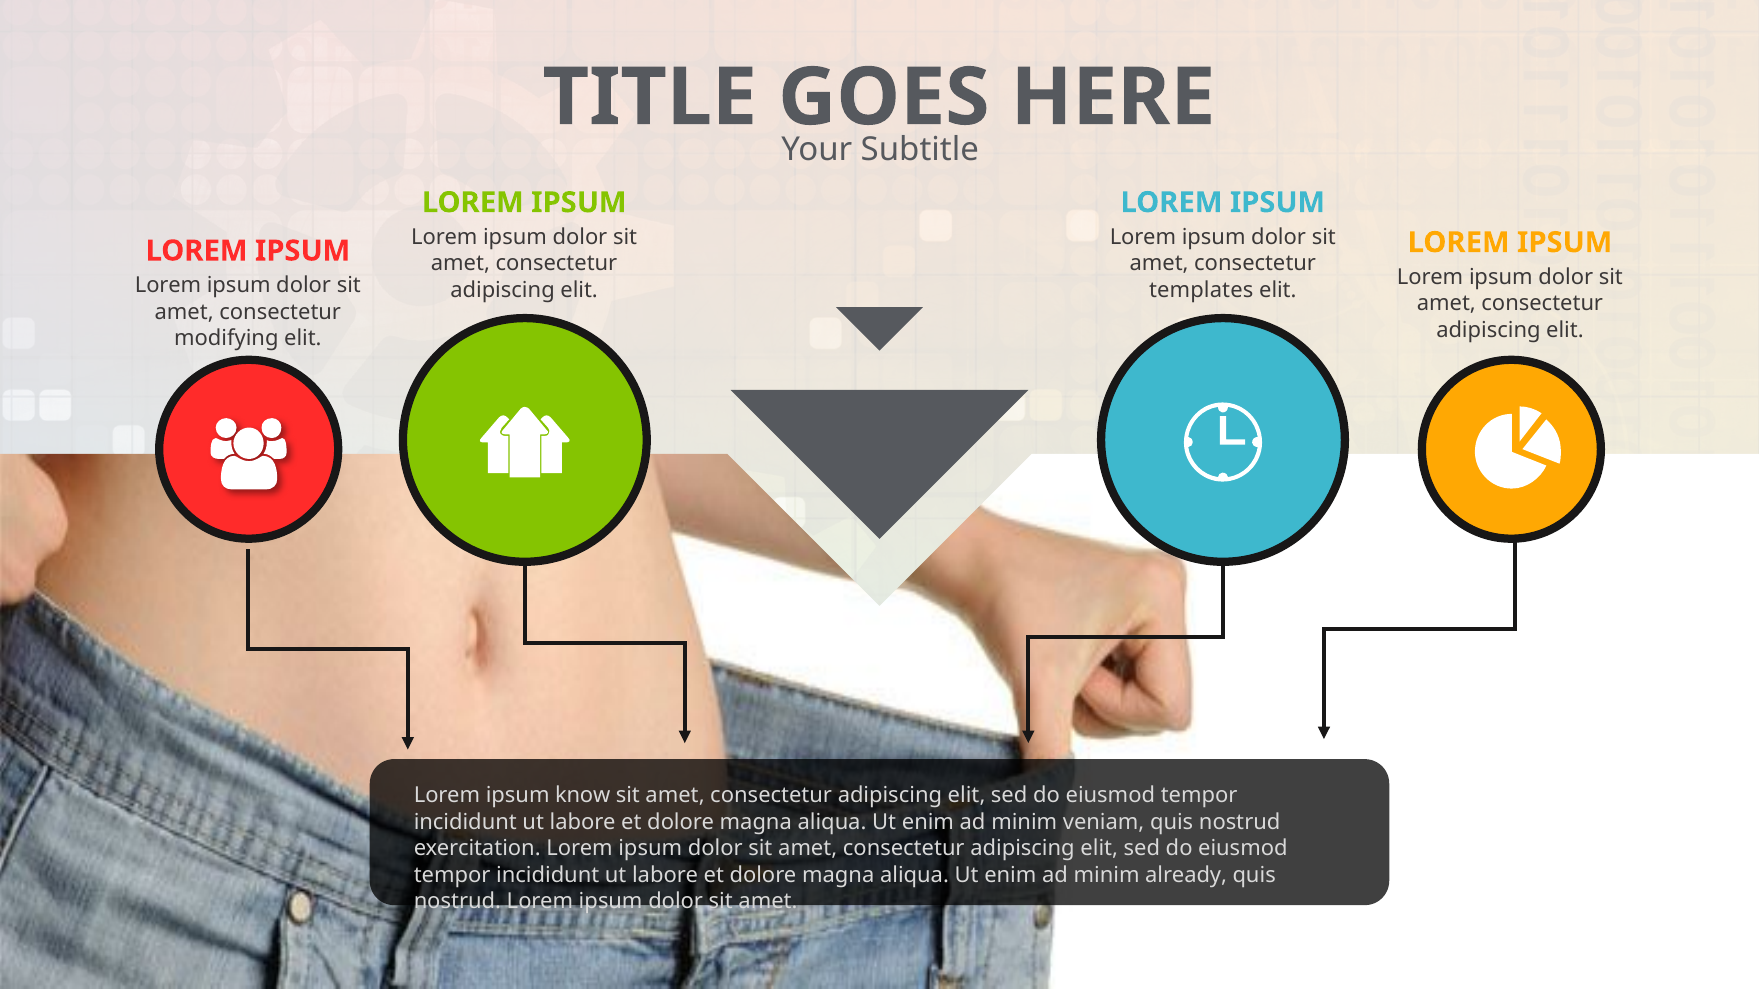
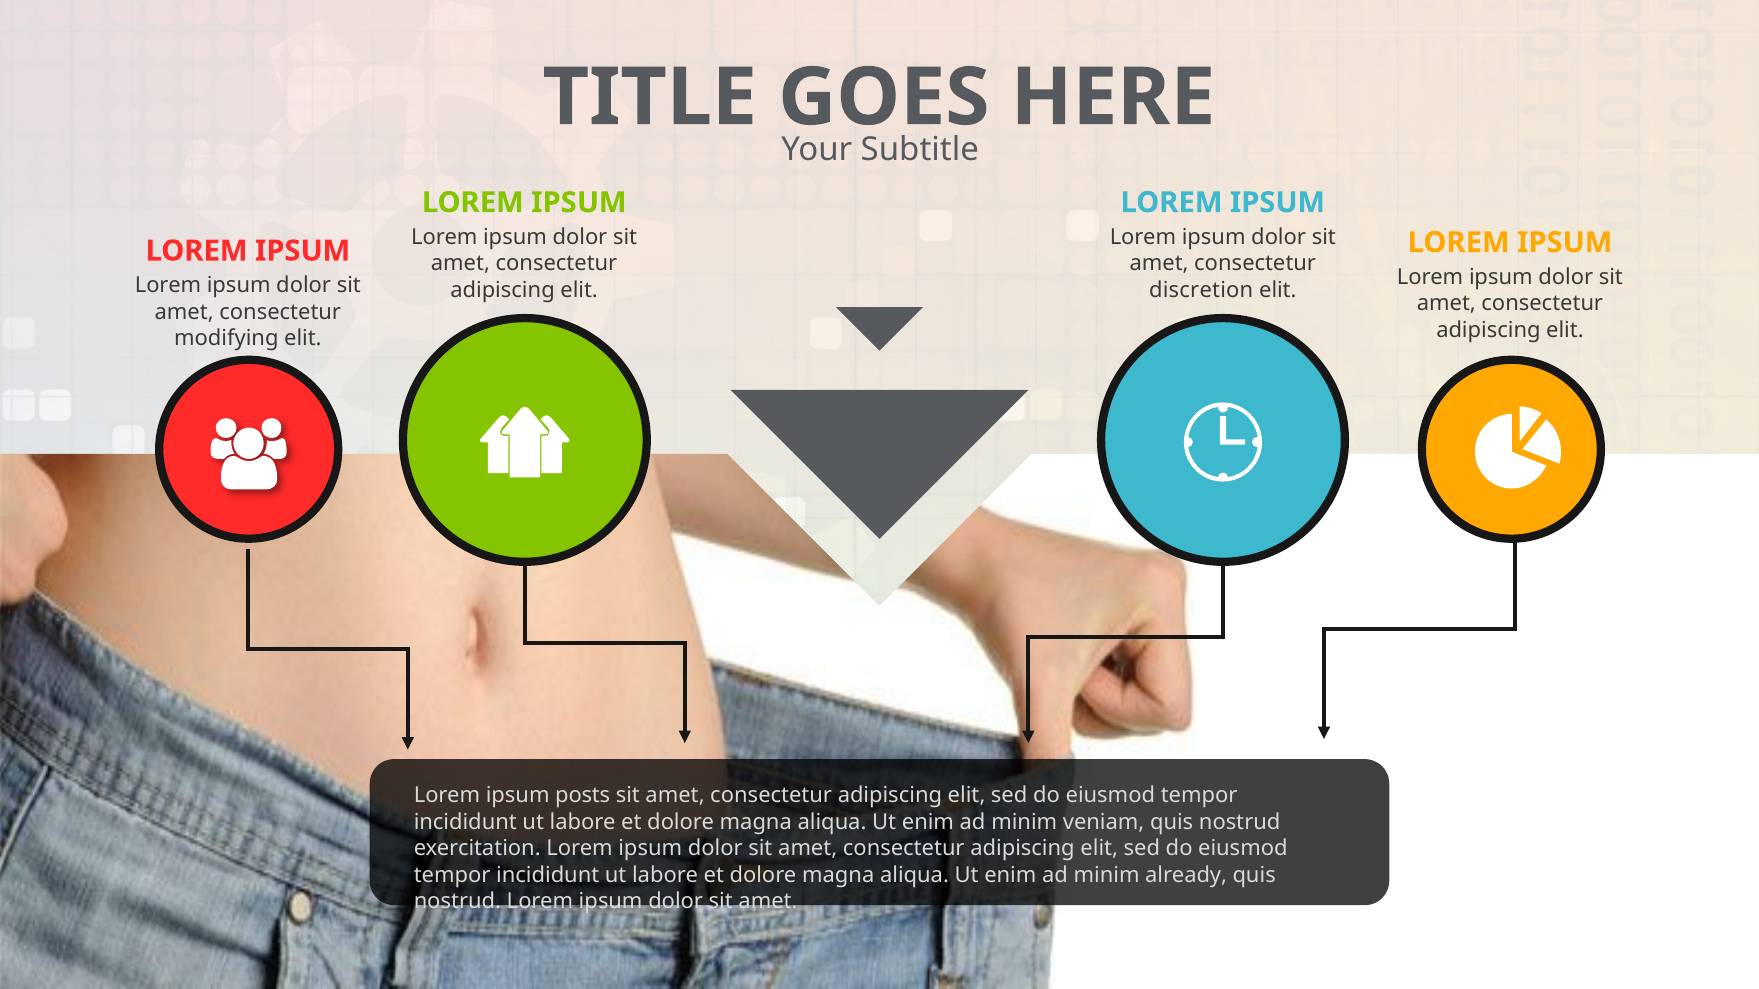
templates: templates -> discretion
know: know -> posts
